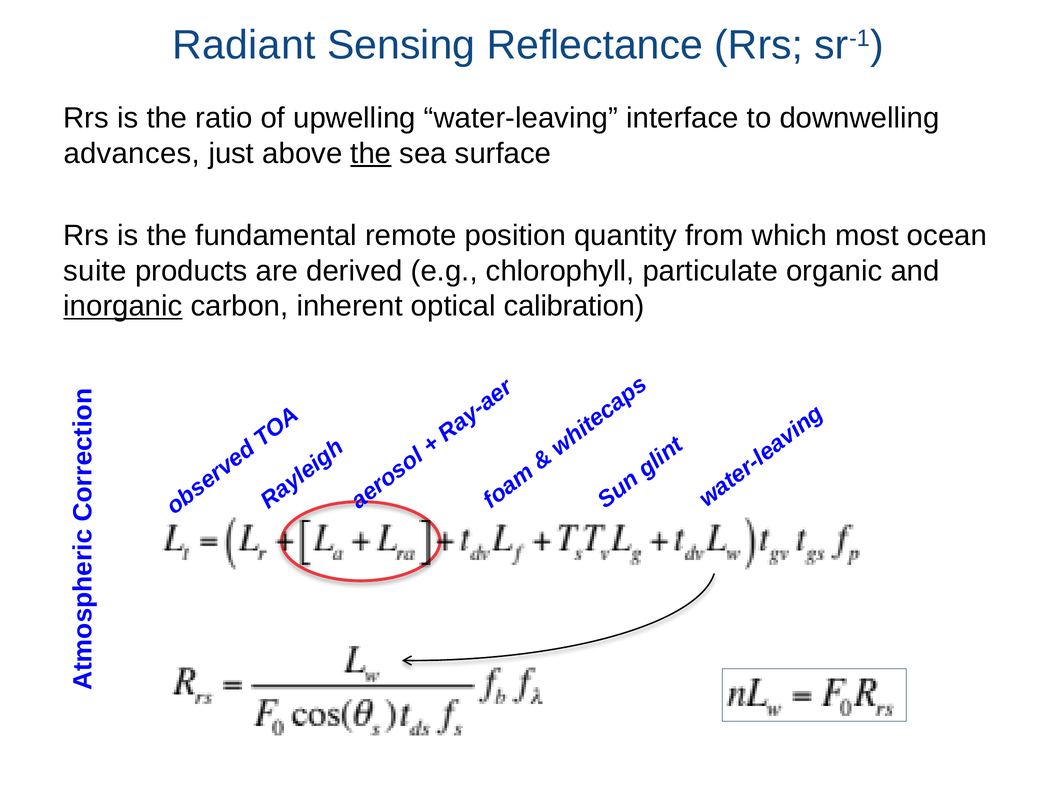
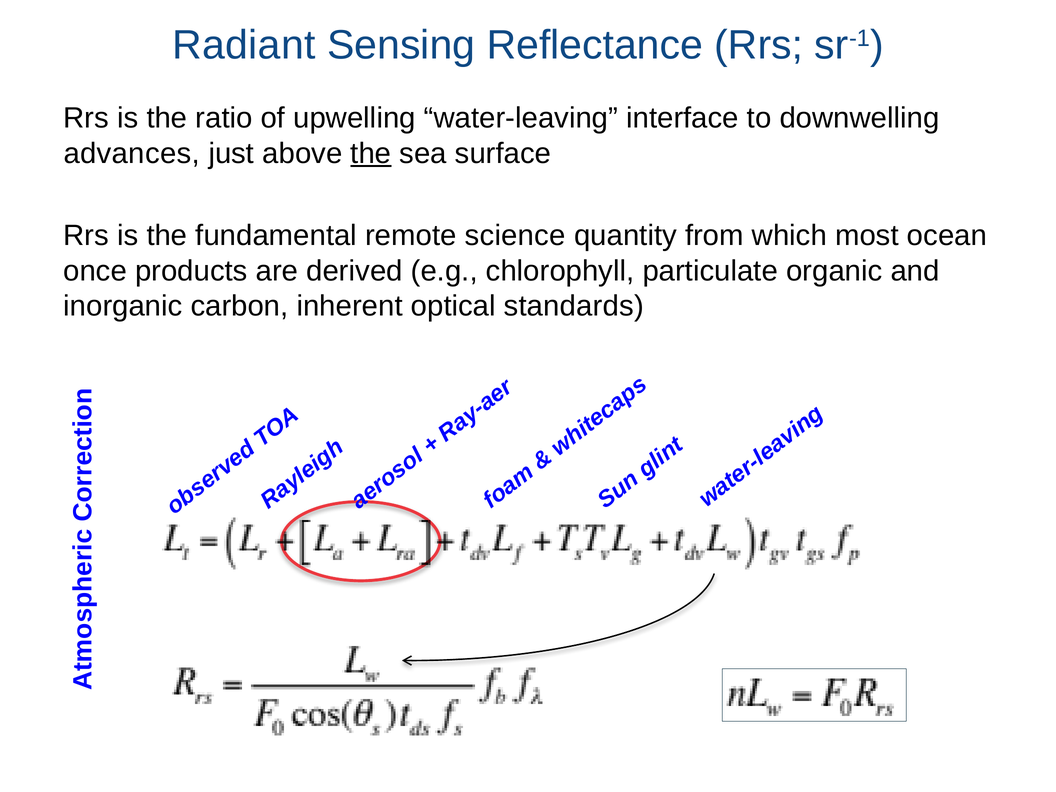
position: position -> science
suite: suite -> once
inorganic underline: present -> none
calibration: calibration -> standards
